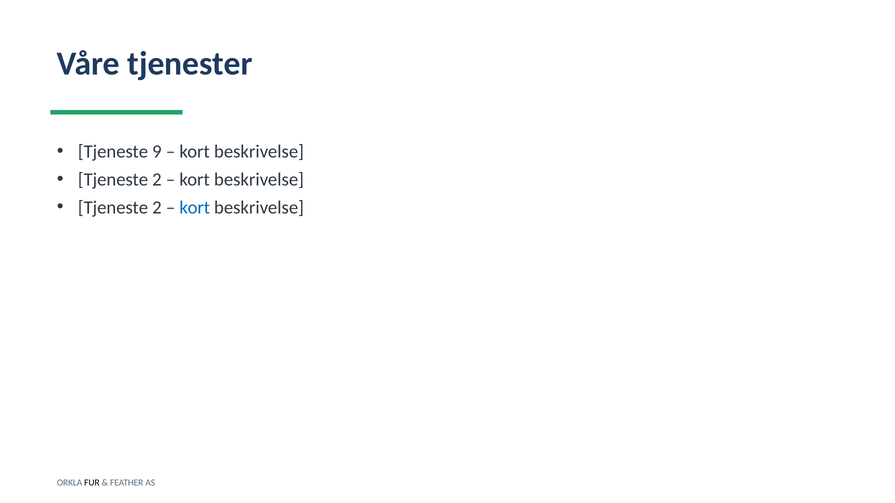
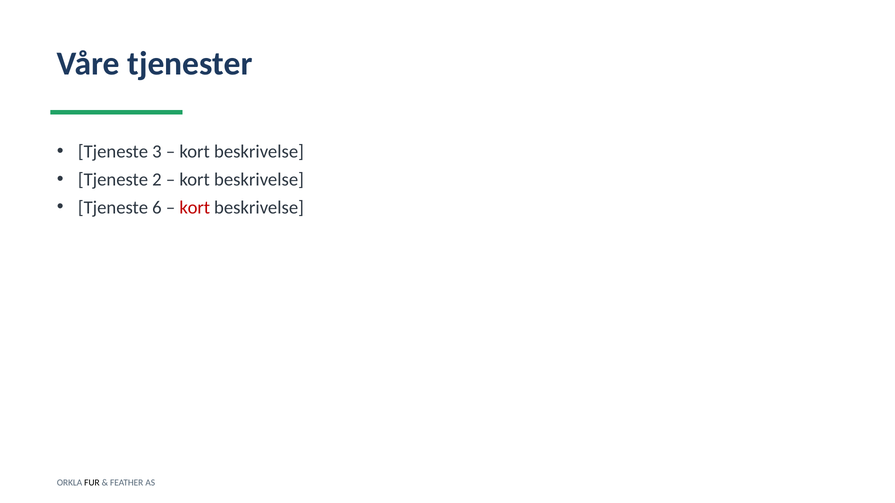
9: 9 -> 3
2 at (157, 208): 2 -> 6
kort at (195, 208) colour: blue -> red
